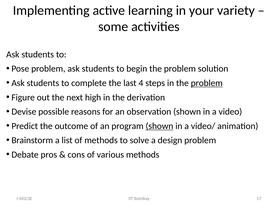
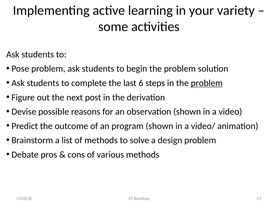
4: 4 -> 6
high: high -> post
shown at (159, 126) underline: present -> none
